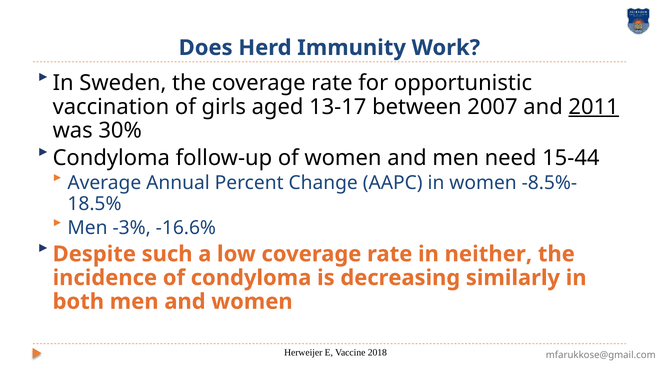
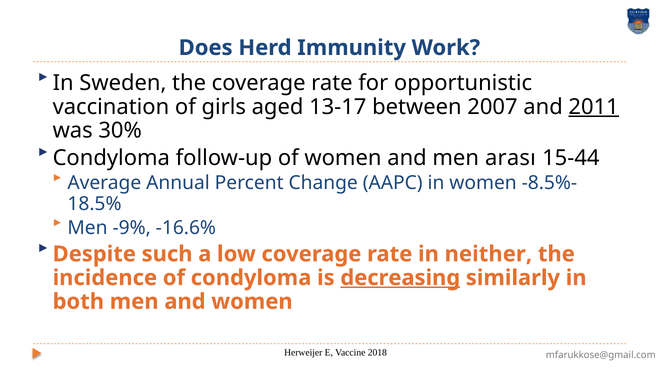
need: need -> arası
-3%: -3% -> -9%
decreasing underline: none -> present
